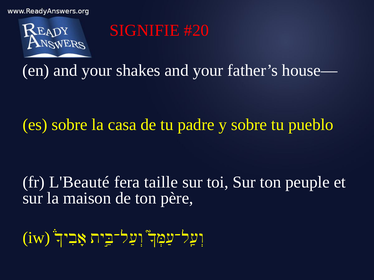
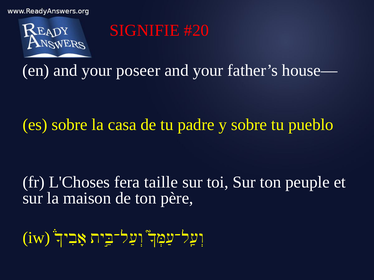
shakes: shakes -> poseer
L'Beauté: L'Beauté -> L'Choses
